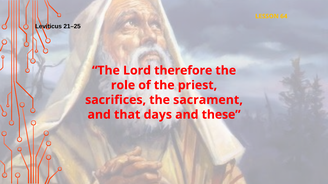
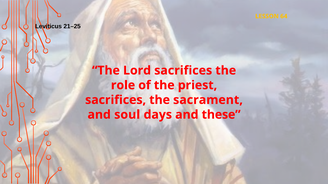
Lord therefore: therefore -> sacrifices
that: that -> soul
